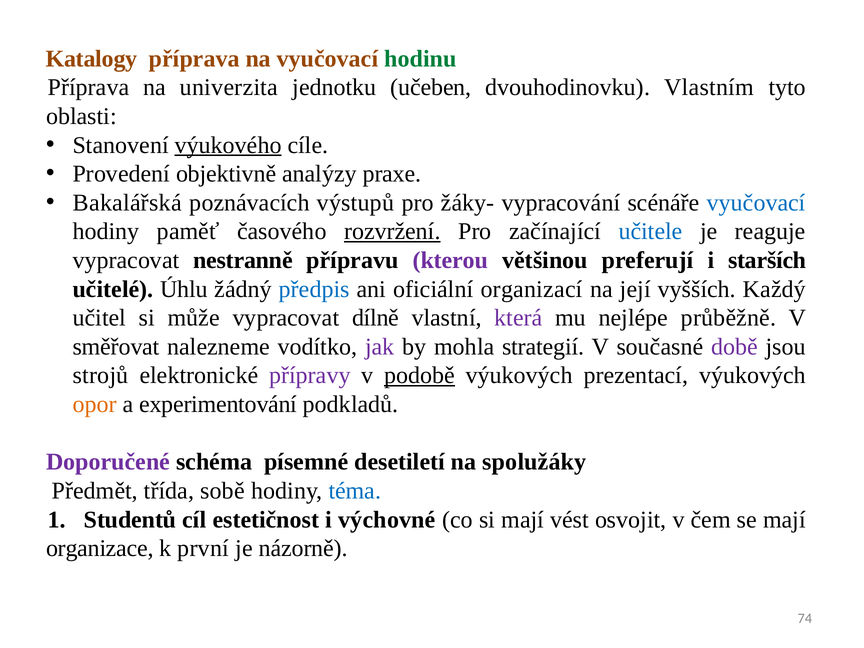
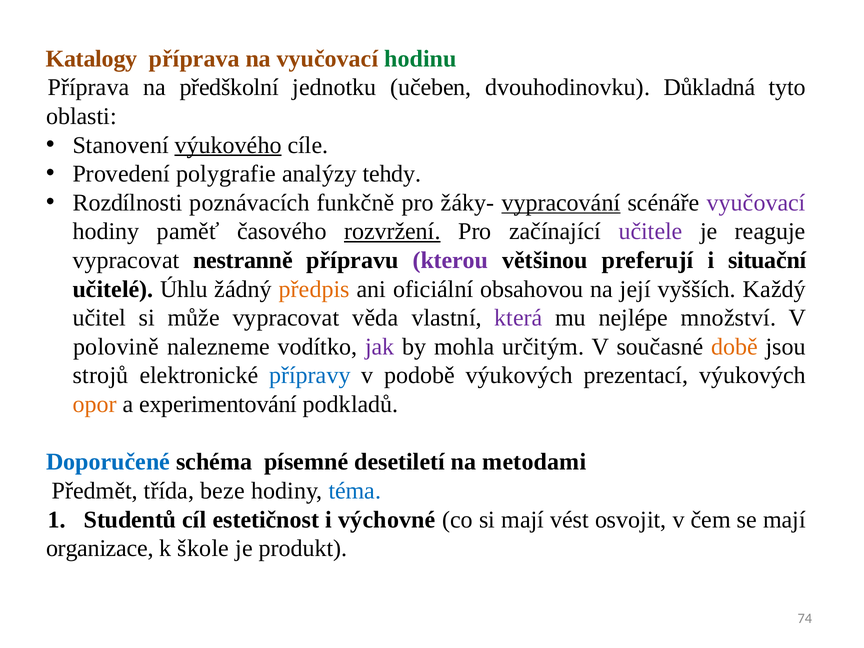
univerzita: univerzita -> předškolní
Vlastním: Vlastním -> Důkladná
objektivně: objektivně -> polygrafie
praxe: praxe -> tehdy
Bakalářská: Bakalářská -> Rozdílnosti
výstupů: výstupů -> funkčně
vypracování underline: none -> present
vyučovací at (756, 203) colour: blue -> purple
učitele colour: blue -> purple
starších: starších -> situační
předpis colour: blue -> orange
organizací: organizací -> obsahovou
dílně: dílně -> věda
průběžně: průběžně -> množství
směřovat: směřovat -> polovině
strategií: strategií -> určitým
době colour: purple -> orange
přípravy colour: purple -> blue
podobě underline: present -> none
Doporučené colour: purple -> blue
spolužáky: spolužáky -> metodami
sobě: sobě -> beze
první: první -> škole
názorně: názorně -> produkt
